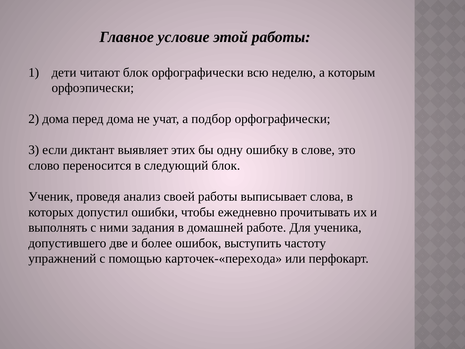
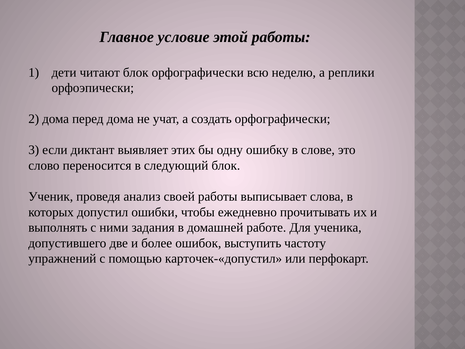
которым: которым -> реплики
подбор: подбор -> создать
карточек-«перехода: карточек-«перехода -> карточек-«допустил
